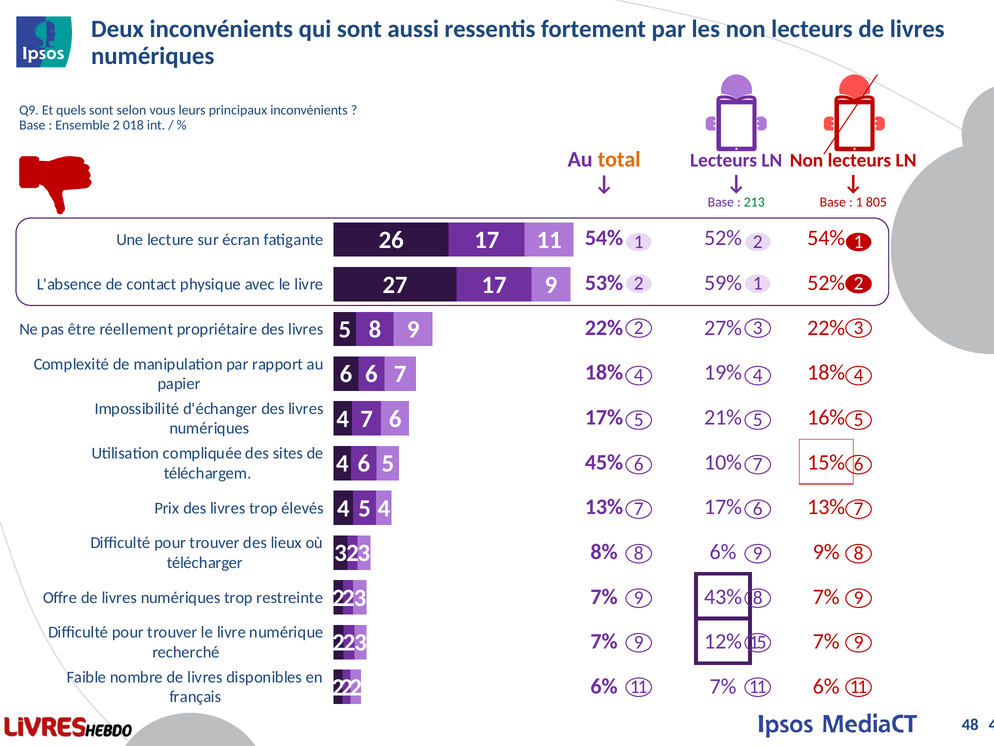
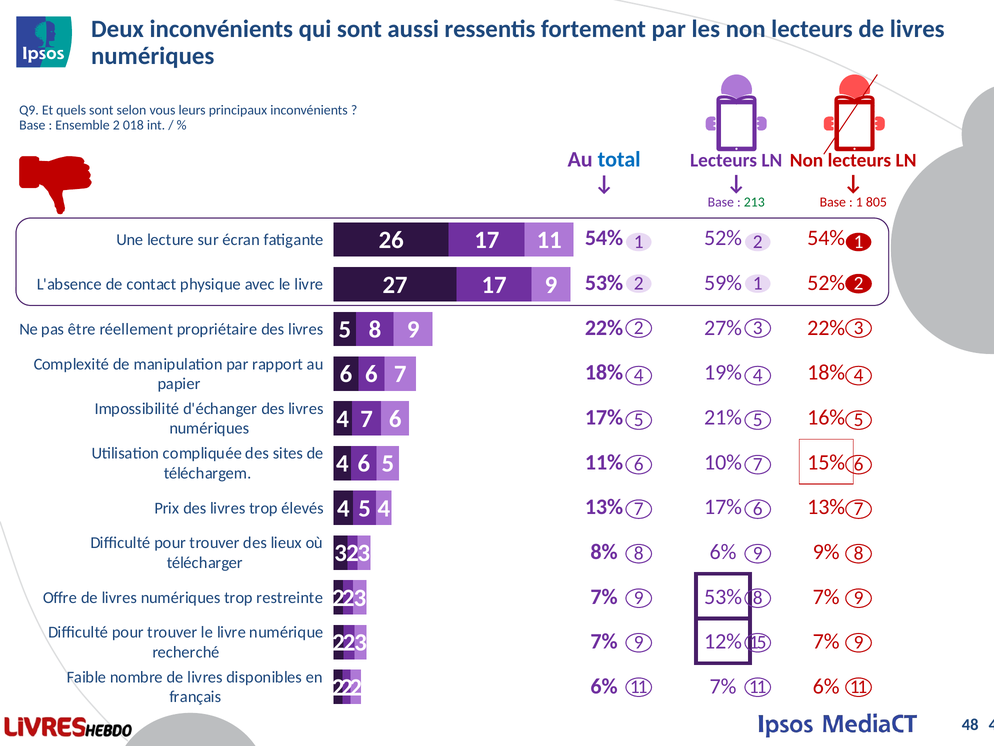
total colour: orange -> blue
45%: 45% -> 11%
43% at (723, 596): 43% -> 53%
